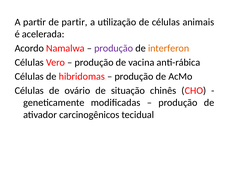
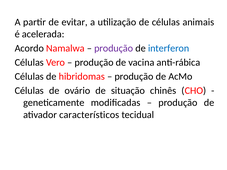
de partir: partir -> evitar
interferon colour: orange -> blue
carcinogênicos: carcinogênicos -> característicos
